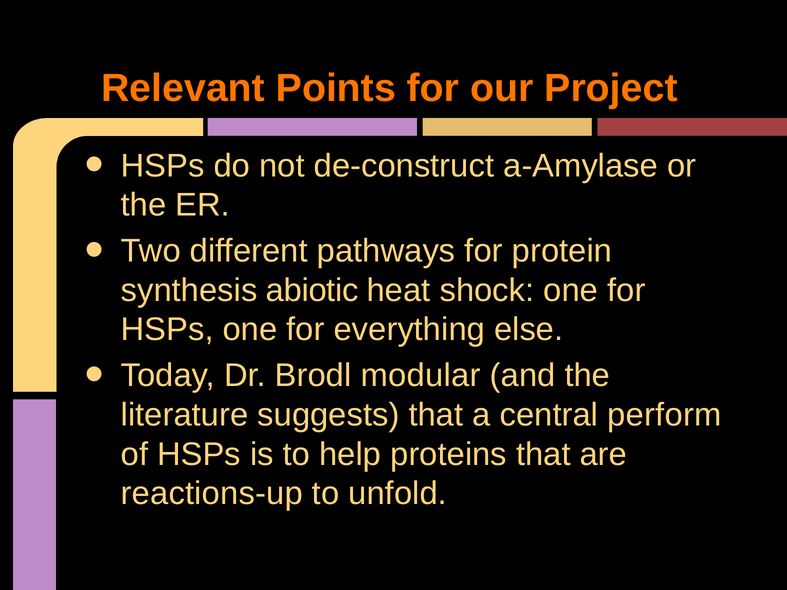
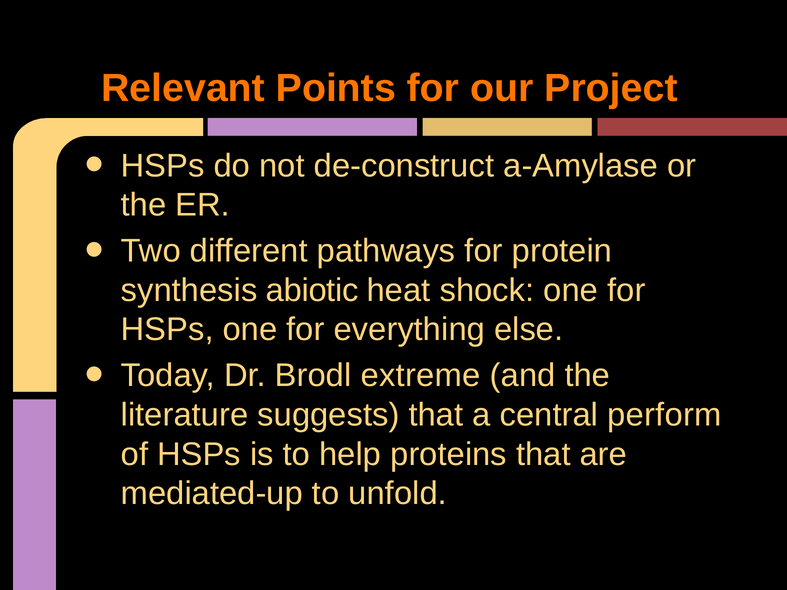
modular: modular -> extreme
reactions-up: reactions-up -> mediated-up
